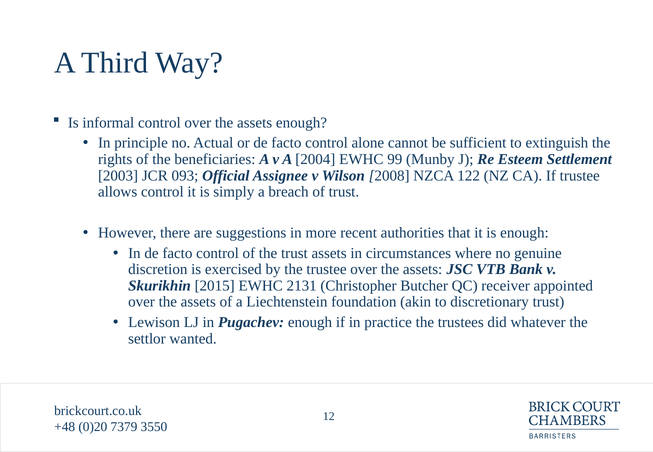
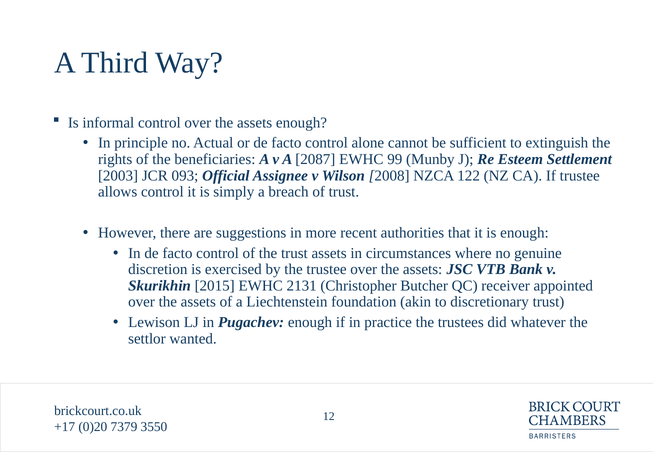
2004: 2004 -> 2087
+48: +48 -> +17
